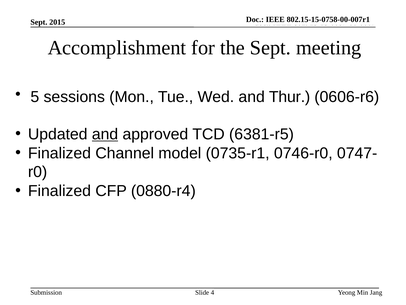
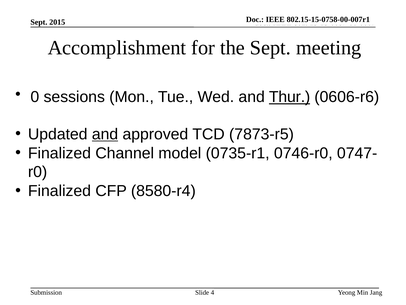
5: 5 -> 0
Thur underline: none -> present
6381-r5: 6381-r5 -> 7873-r5
0880-r4: 0880-r4 -> 8580-r4
